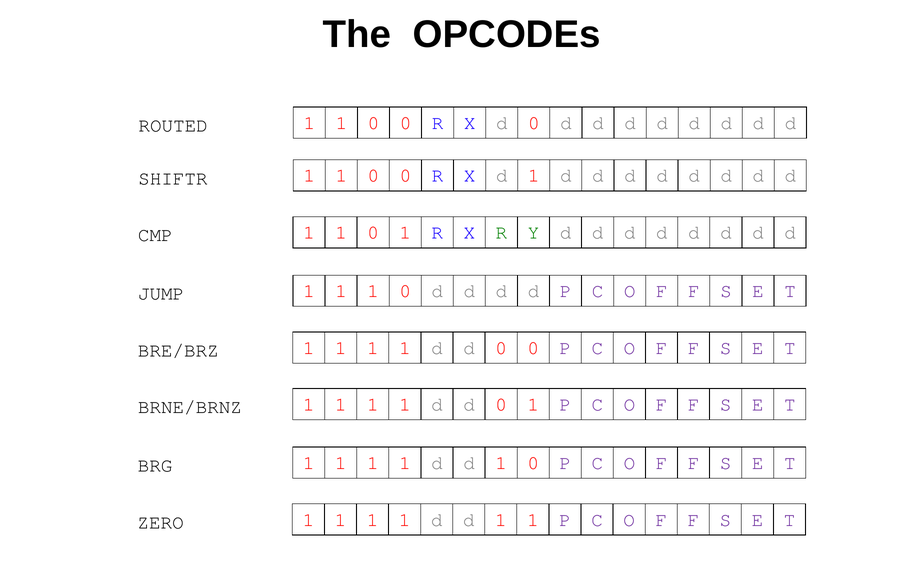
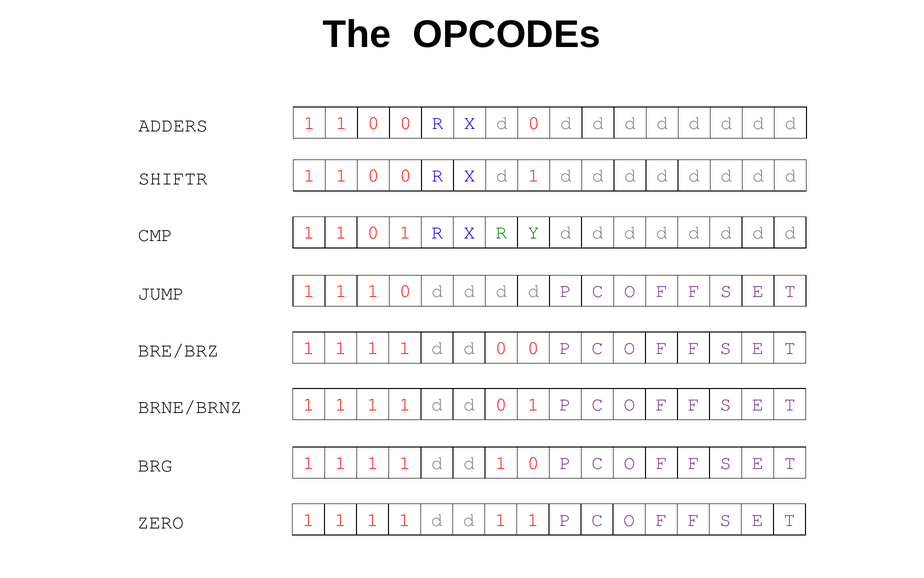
ROUTED: ROUTED -> ADDERS
